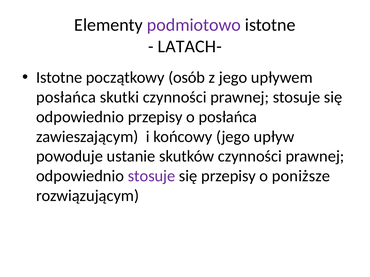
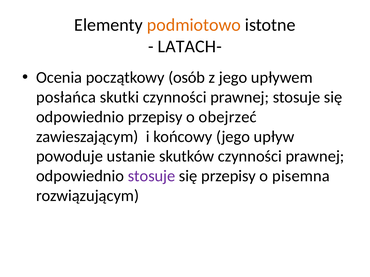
podmiotowo colour: purple -> orange
Istotne at (59, 78): Istotne -> Ocenia
o posłańca: posłańca -> obejrzeć
poniższe: poniższe -> pisemna
